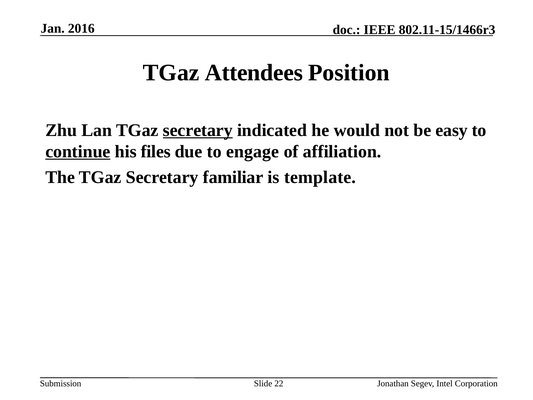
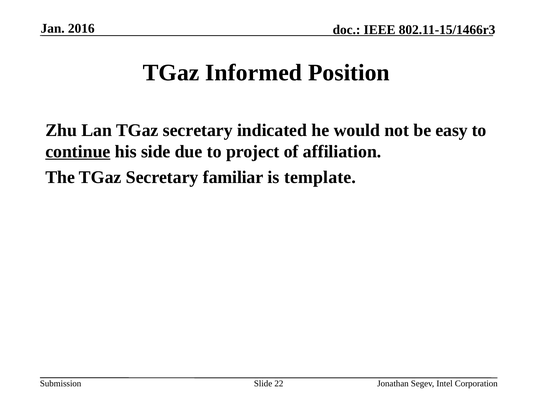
Attendees: Attendees -> Informed
secretary at (198, 130) underline: present -> none
files: files -> side
engage: engage -> project
